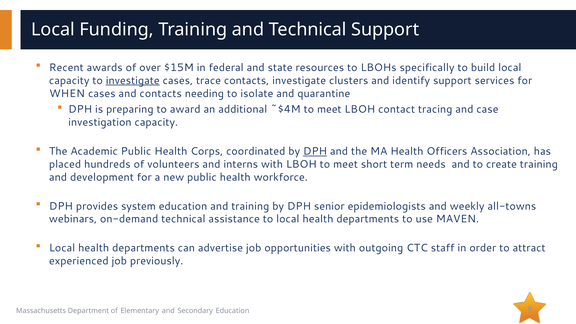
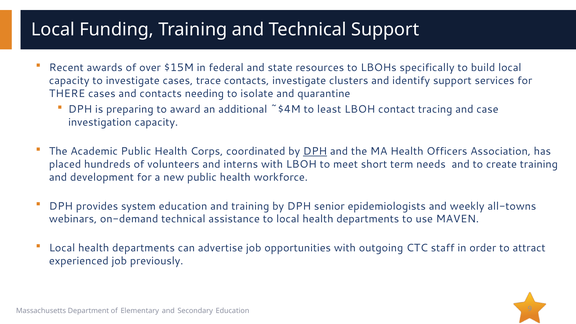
investigate at (133, 80) underline: present -> none
WHEN: WHEN -> THERE
~$4M to meet: meet -> least
